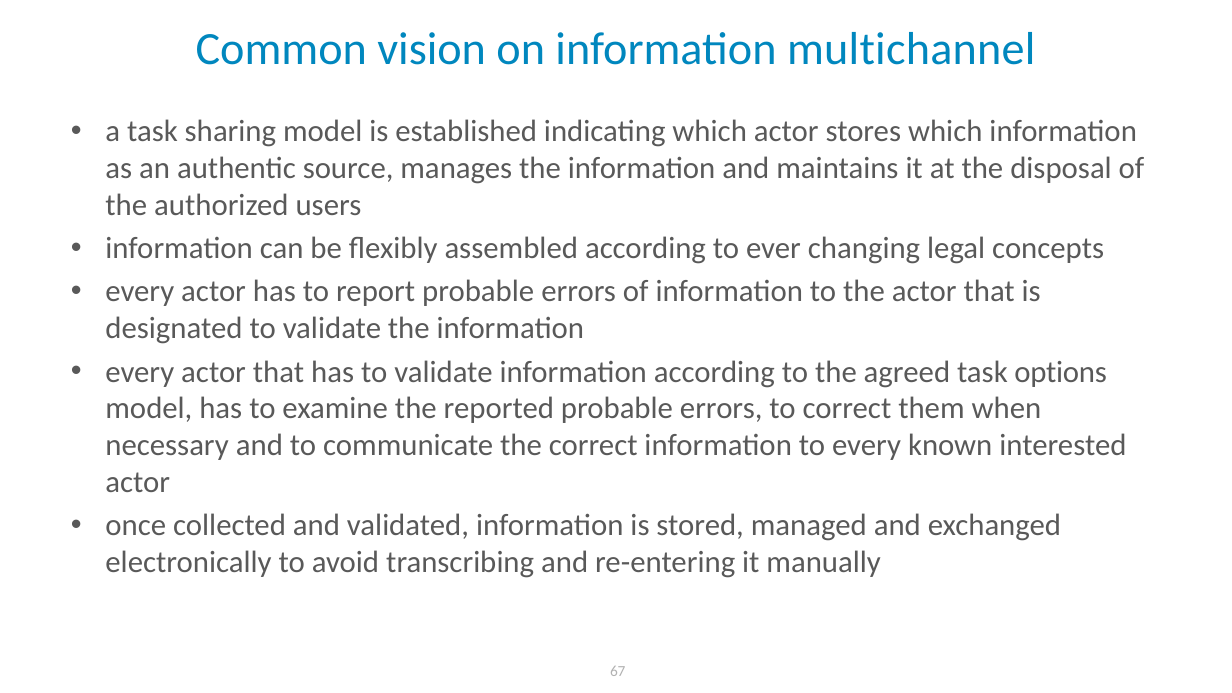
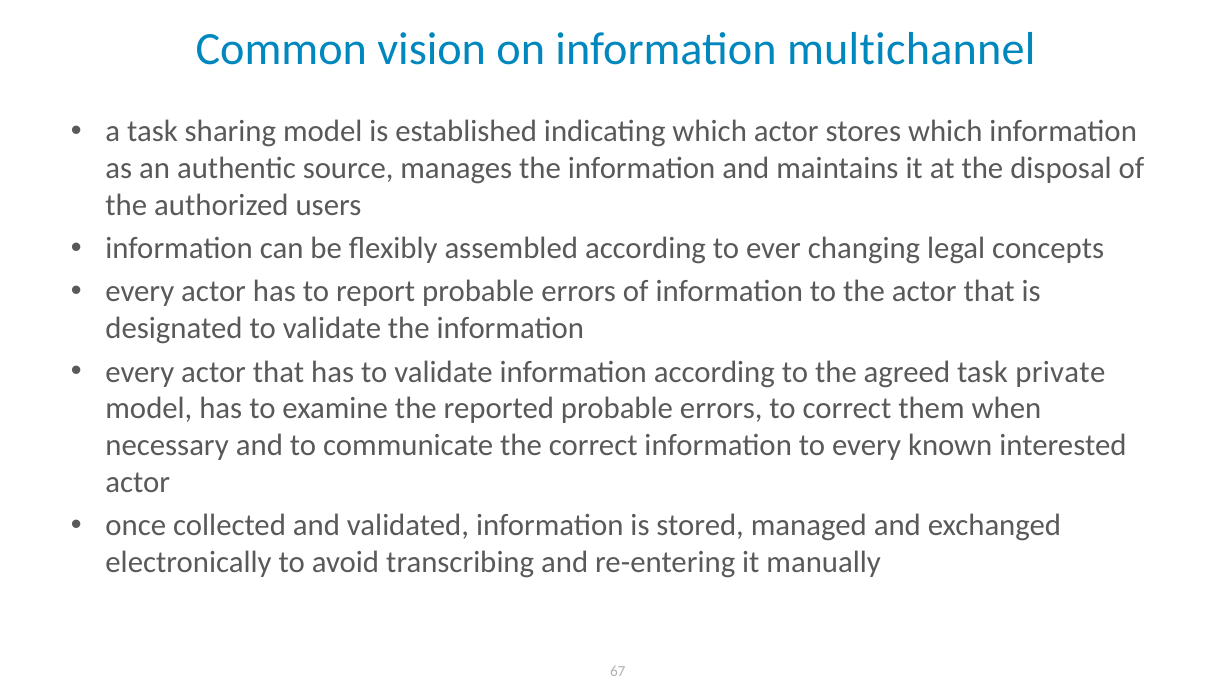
options: options -> private
